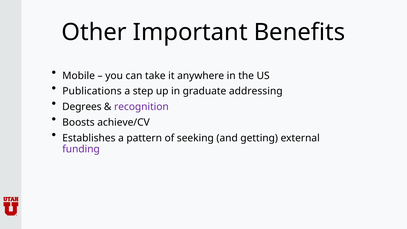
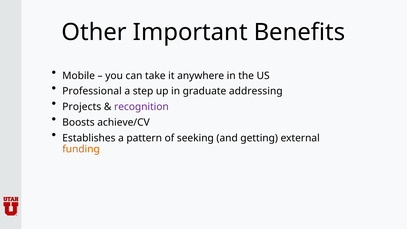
Publications: Publications -> Professional
Degrees: Degrees -> Projects
funding colour: purple -> orange
